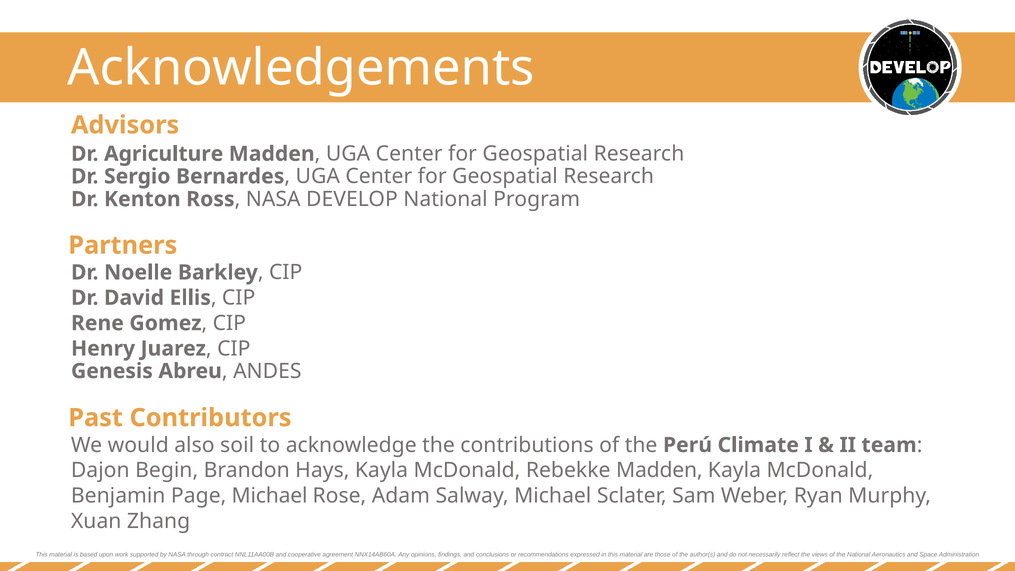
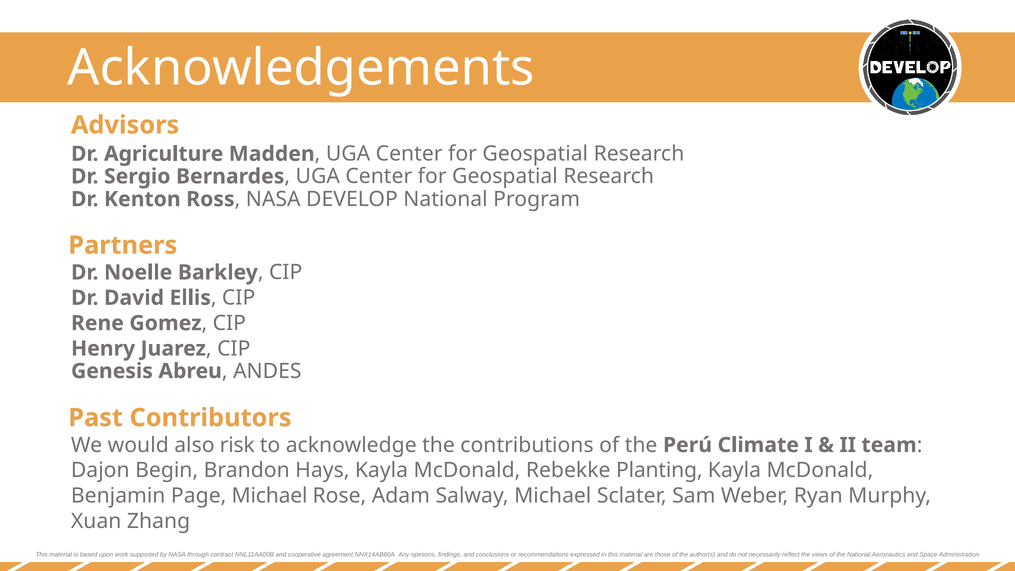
soil: soil -> risk
Rebekke Madden: Madden -> Planting
